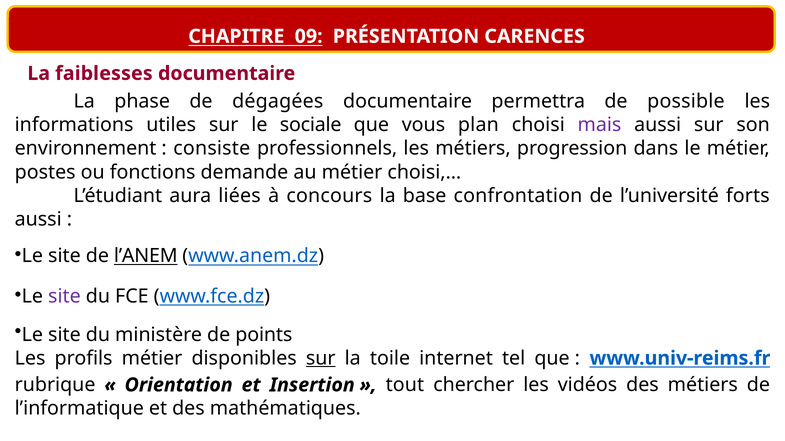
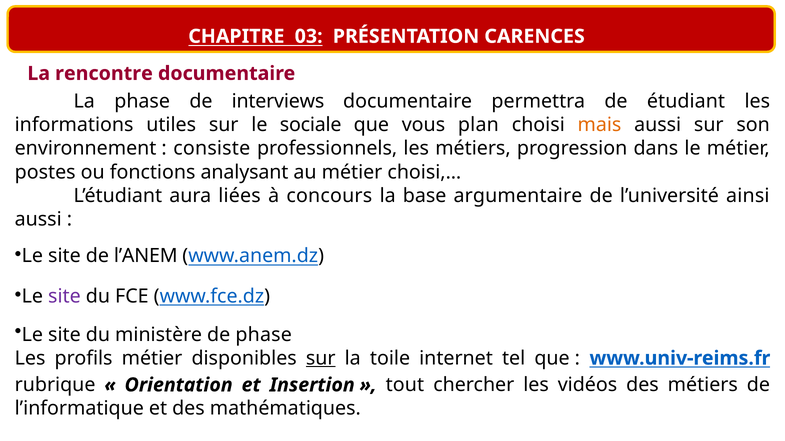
09: 09 -> 03
faiblesses: faiblesses -> rencontre
dégagées: dégagées -> interviews
possible: possible -> étudiant
mais colour: purple -> orange
demande: demande -> analysant
confrontation: confrontation -> argumentaire
forts: forts -> ainsi
l’ANEM underline: present -> none
de points: points -> phase
